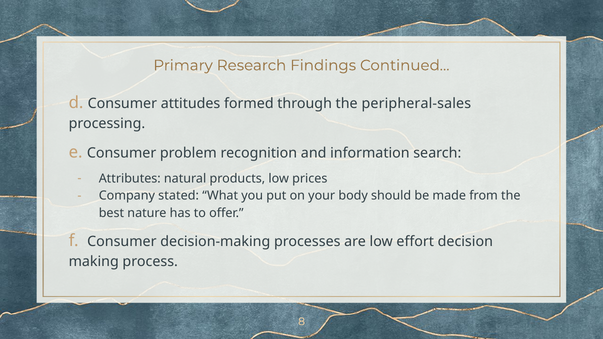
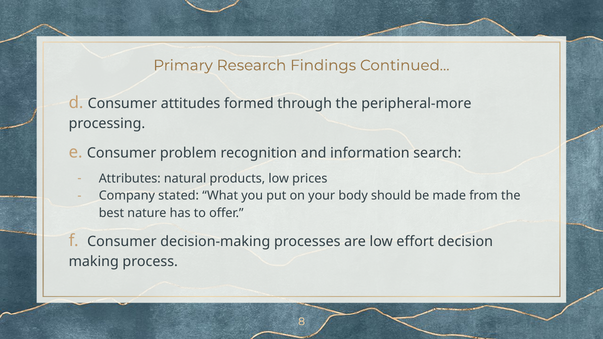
peripheral-sales: peripheral-sales -> peripheral-more
